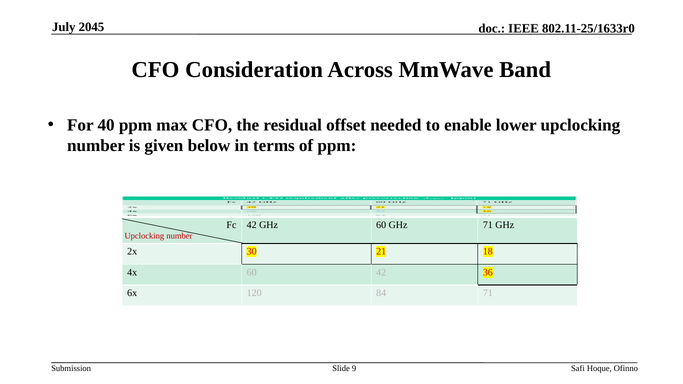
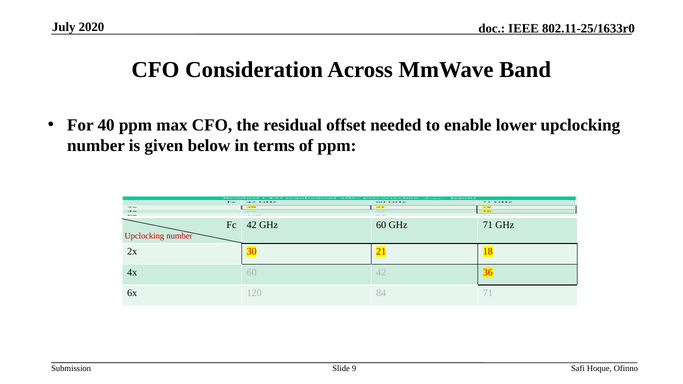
2045: 2045 -> 2020
